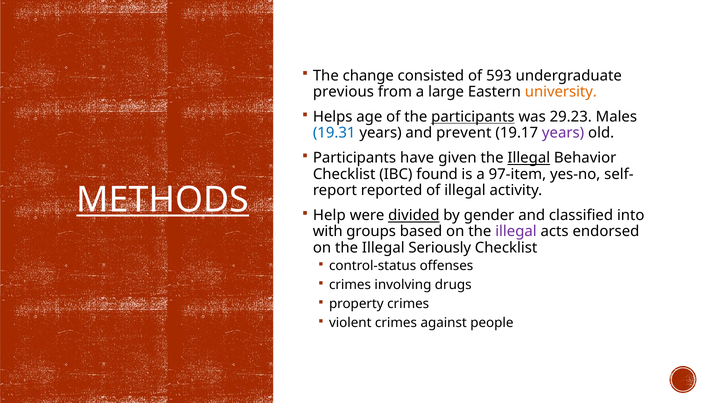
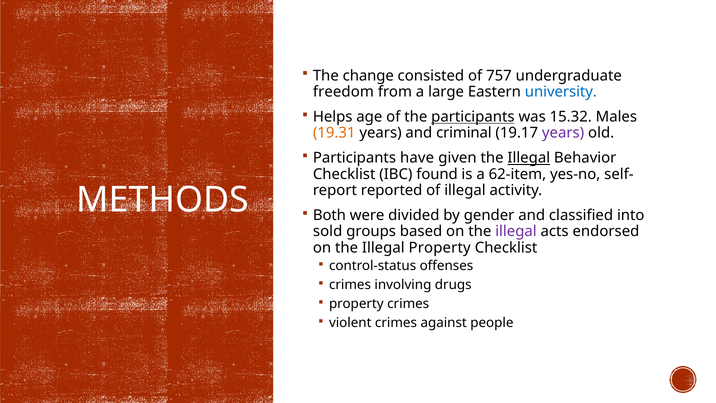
593: 593 -> 757
previous: previous -> freedom
university colour: orange -> blue
29.23: 29.23 -> 15.32
19.31 colour: blue -> orange
prevent: prevent -> criminal
97-item: 97-item -> 62-item
METHODS underline: present -> none
Help: Help -> Both
divided underline: present -> none
with: with -> sold
Illegal Seriously: Seriously -> Property
